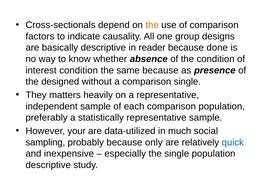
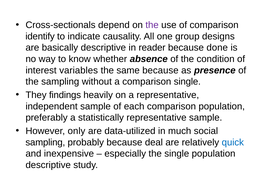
the at (152, 25) colour: orange -> purple
factors: factors -> identify
interest condition: condition -> variables
the designed: designed -> sampling
matters: matters -> findings
your: your -> only
only: only -> deal
